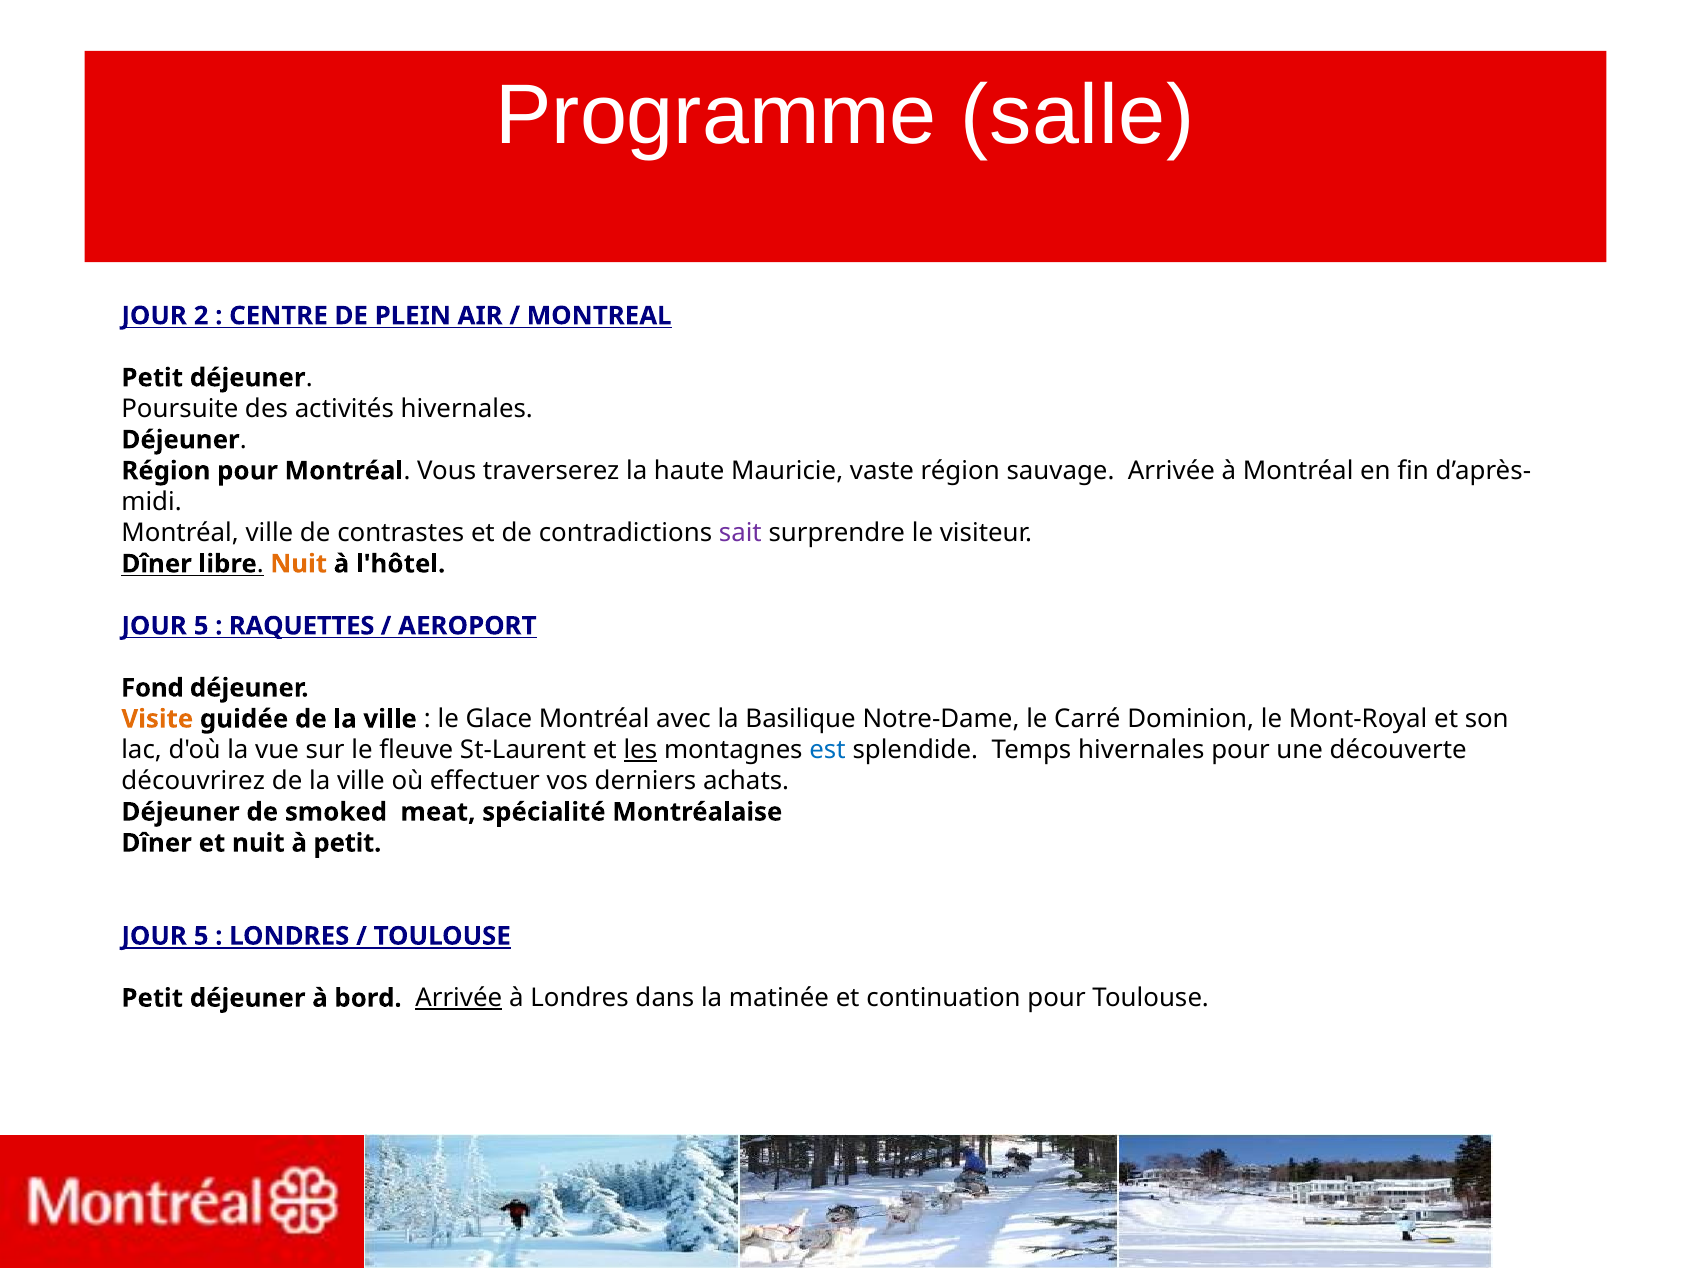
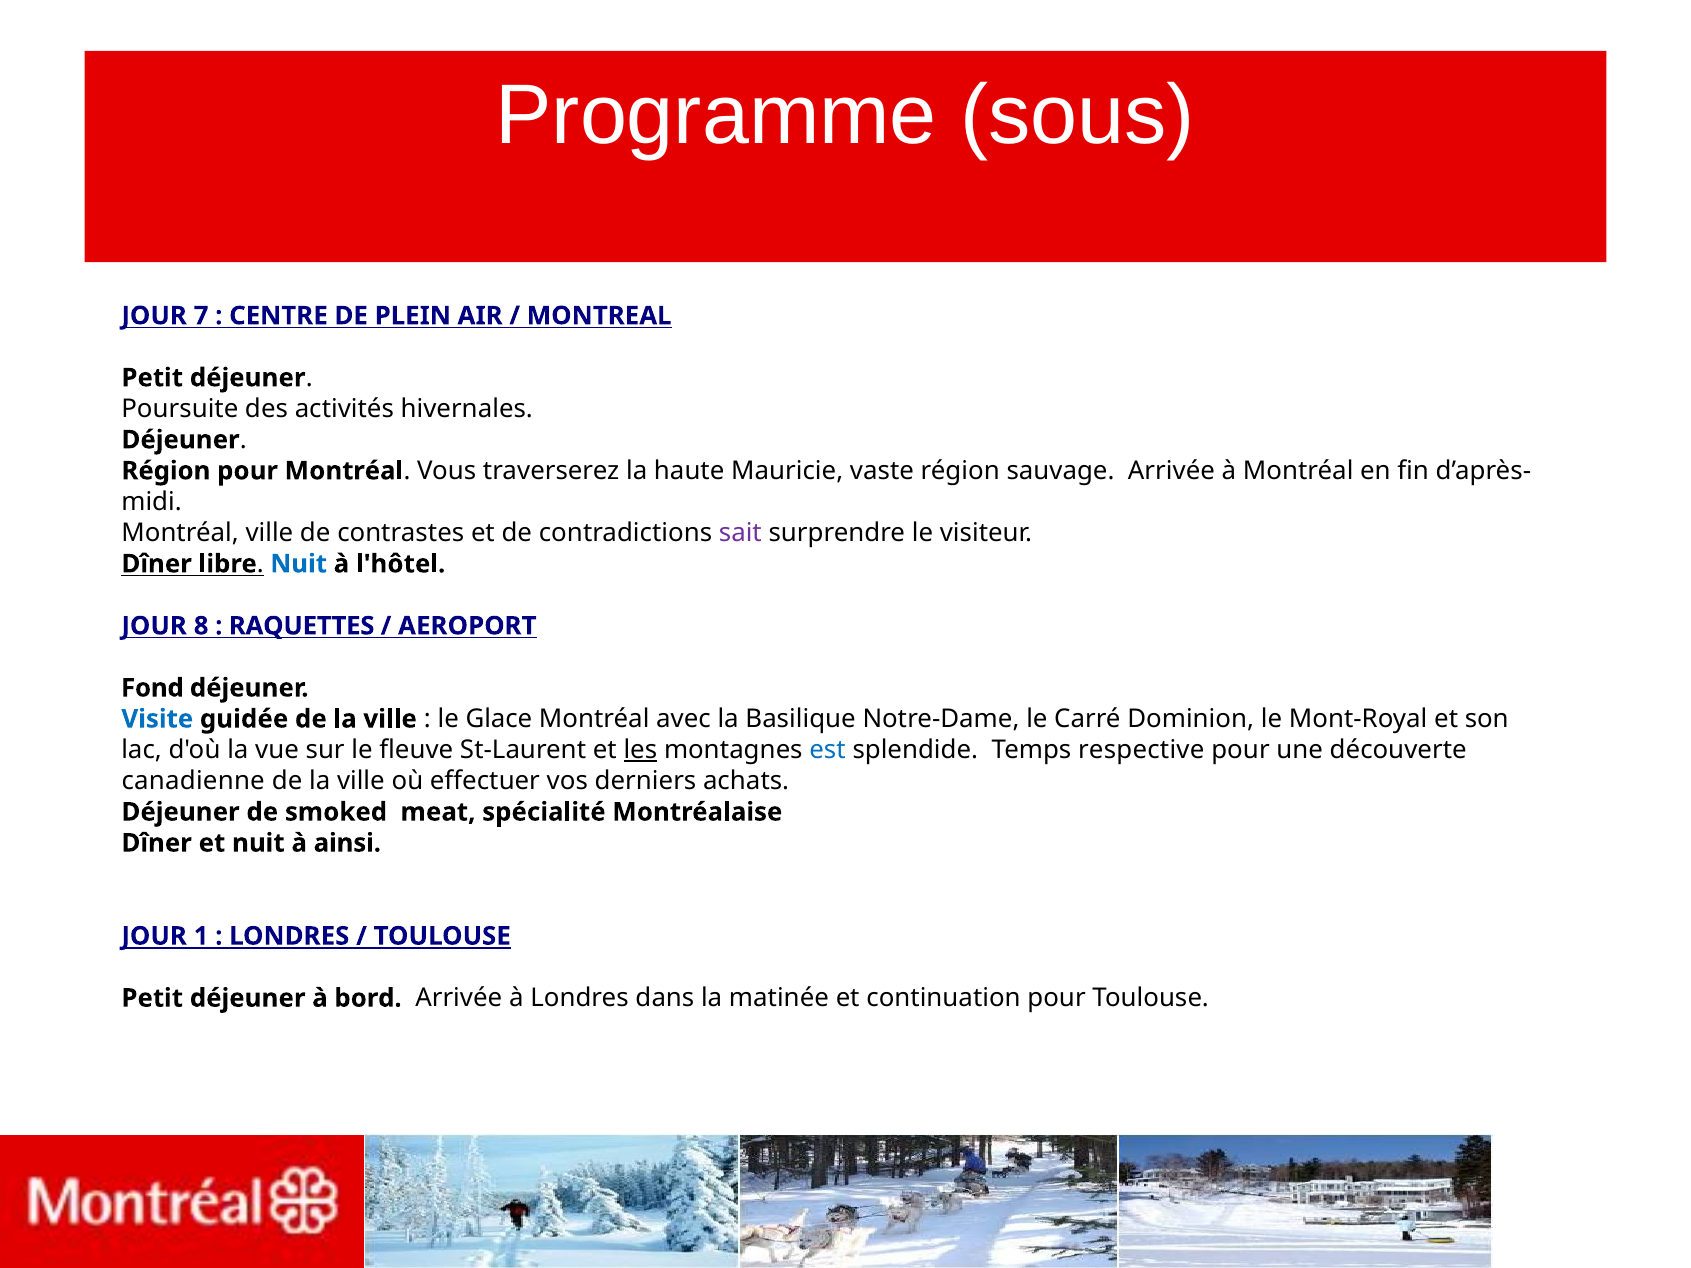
salle: salle -> sous
2: 2 -> 7
Nuit at (299, 564) colour: orange -> blue
5 at (201, 626): 5 -> 8
Visite colour: orange -> blue
Temps hivernales: hivernales -> respective
découvrirez: découvrirez -> canadienne
à petit: petit -> ainsi
5 at (201, 936): 5 -> 1
Arrivée at (459, 998) underline: present -> none
